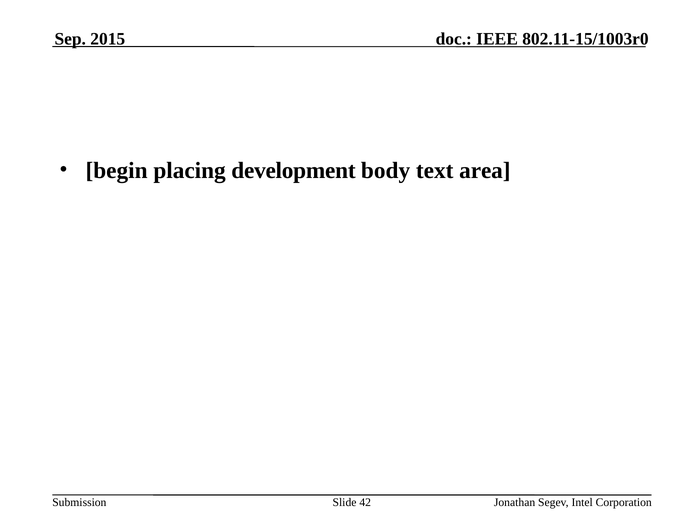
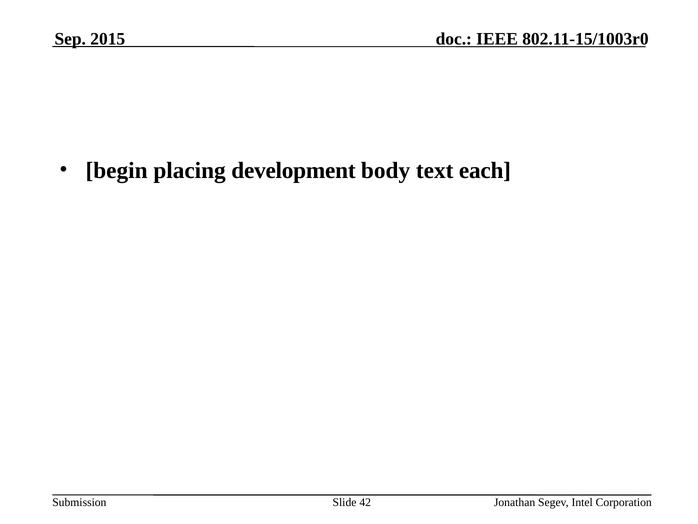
area: area -> each
